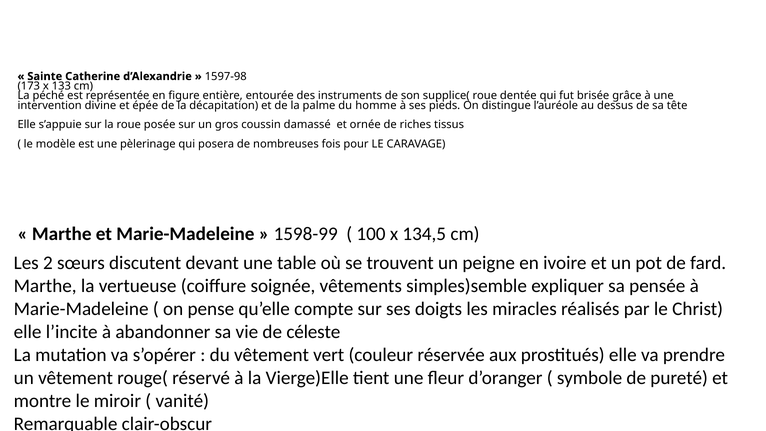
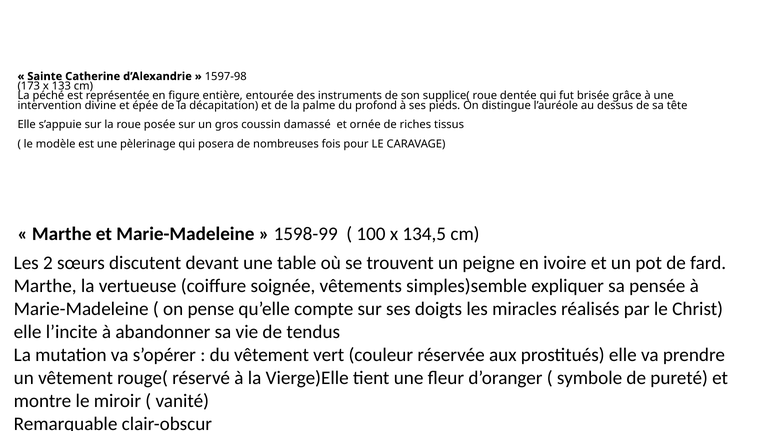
homme: homme -> profond
céleste: céleste -> tendus
